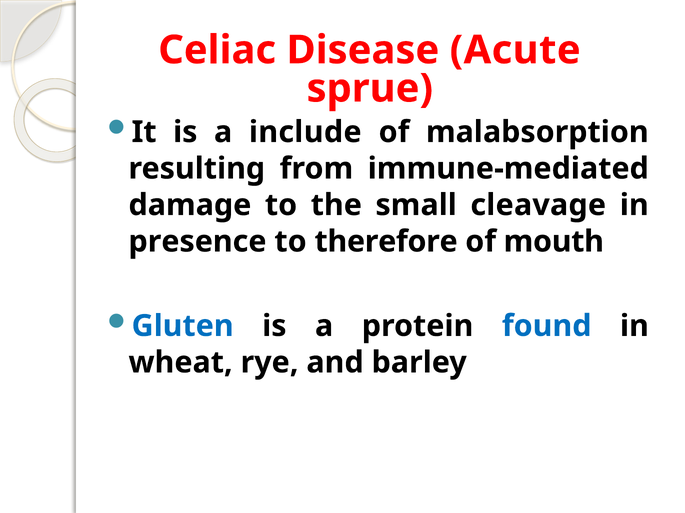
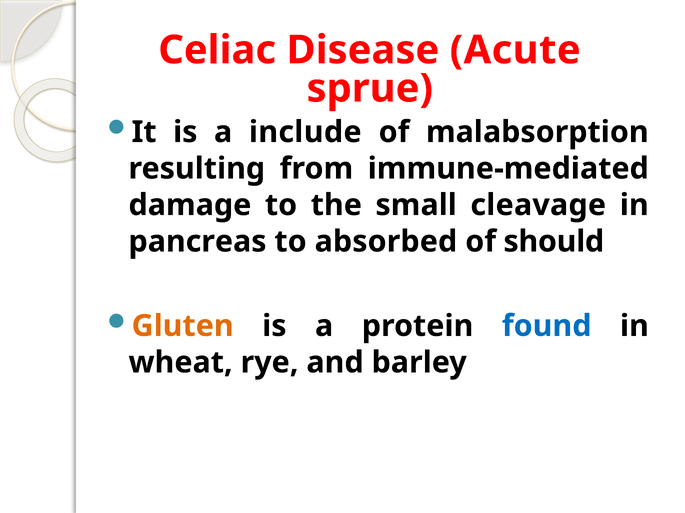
presence: presence -> pancreas
therefore: therefore -> absorbed
mouth: mouth -> should
Gluten colour: blue -> orange
